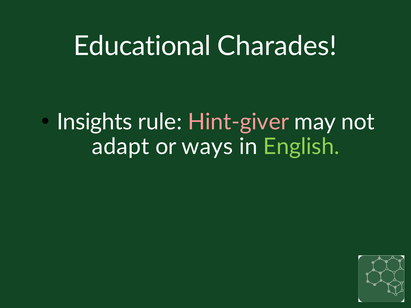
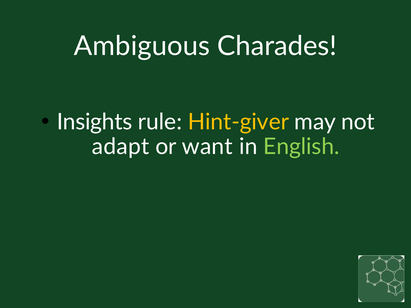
Educational: Educational -> Ambiguous
Hint-giver colour: pink -> yellow
ways: ways -> want
